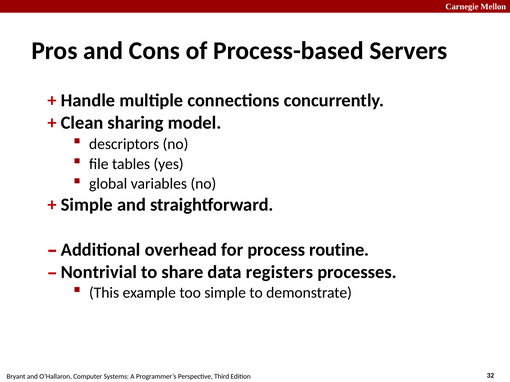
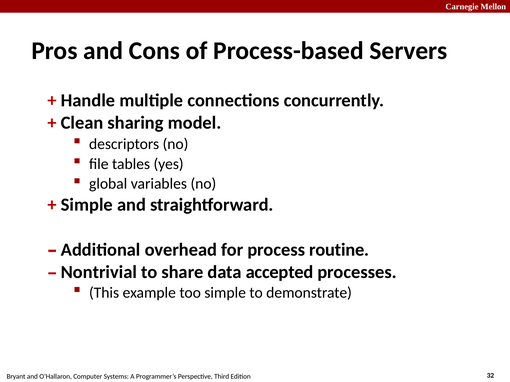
registers: registers -> accepted
